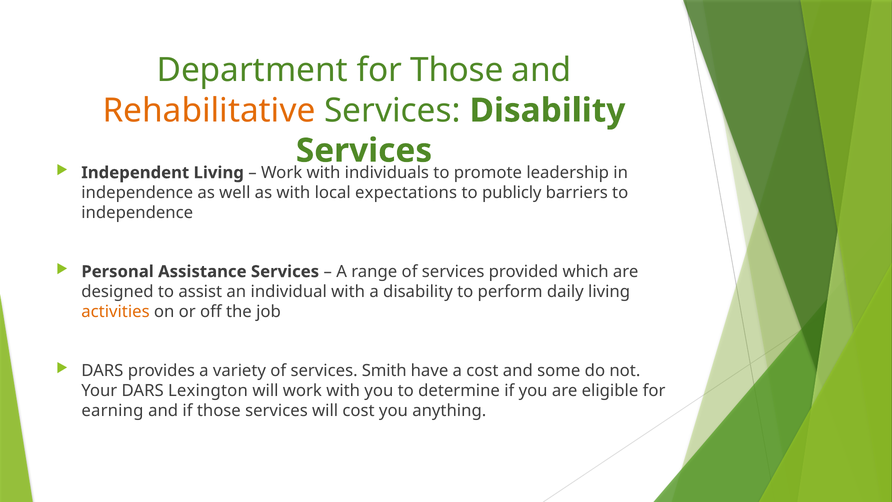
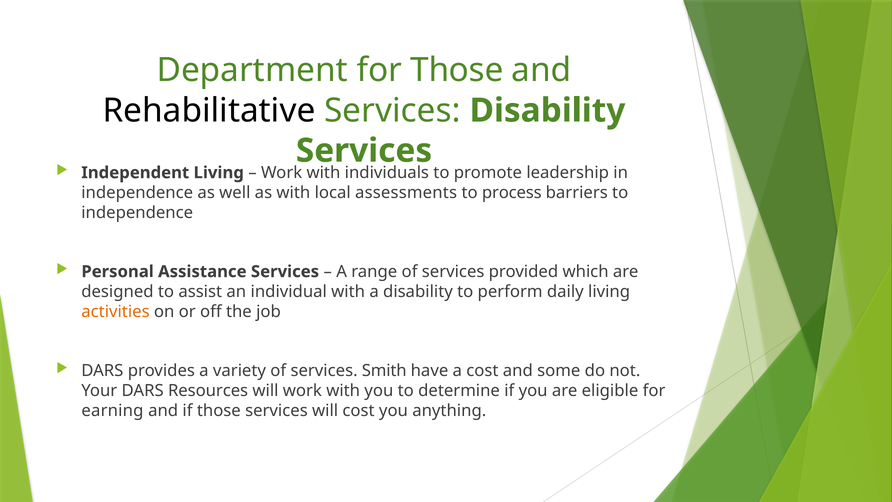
Rehabilitative colour: orange -> black
expectations: expectations -> assessments
publicly: publicly -> process
Lexington: Lexington -> Resources
